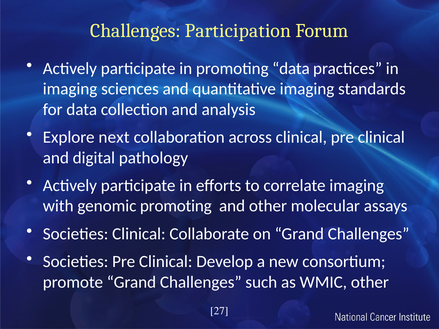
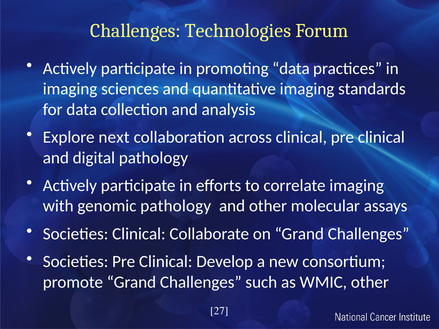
Participation: Participation -> Technologies
genomic promoting: promoting -> pathology
